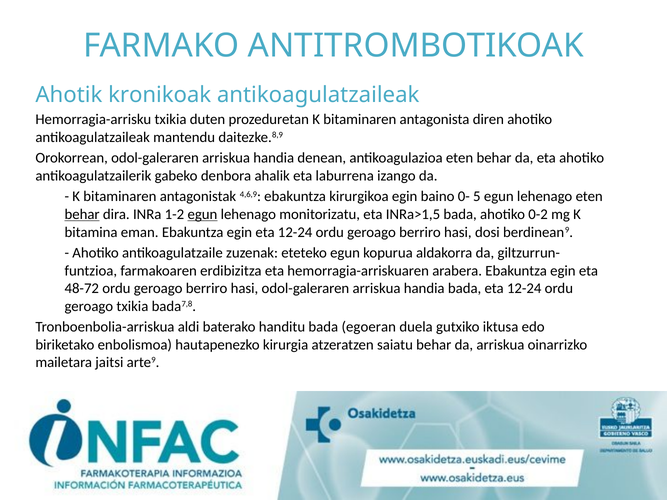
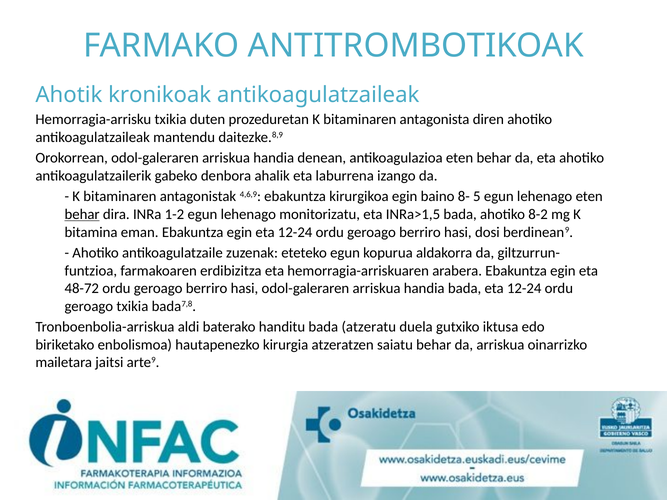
0-: 0- -> 8-
egun at (202, 214) underline: present -> none
0-2: 0-2 -> 8-2
egoeran: egoeran -> atzeratu
